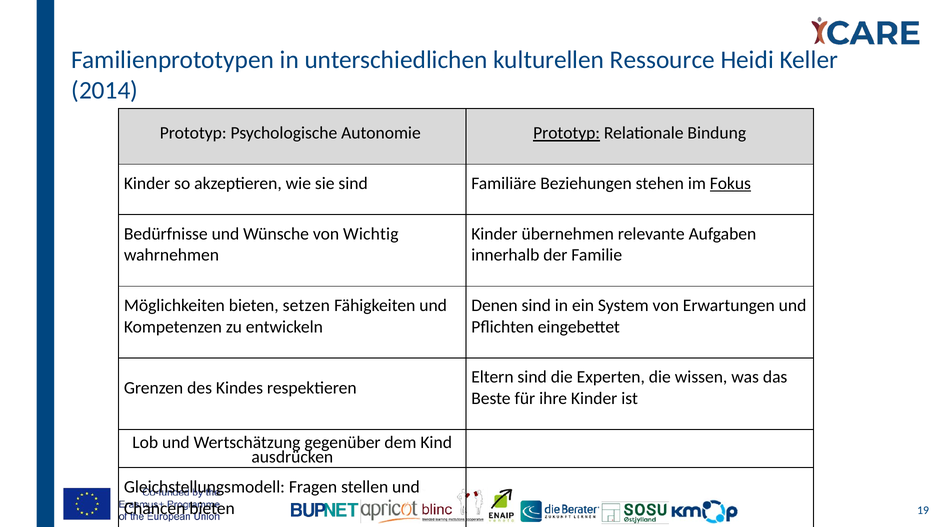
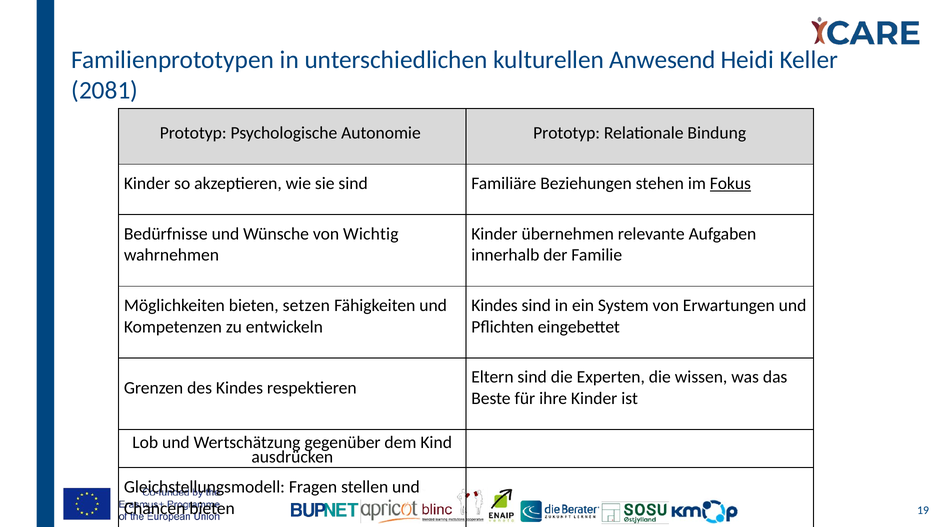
Ressource: Ressource -> Anwesend
2014: 2014 -> 2081
Prototyp at (567, 133) underline: present -> none
Denen at (494, 305): Denen -> Kindes
